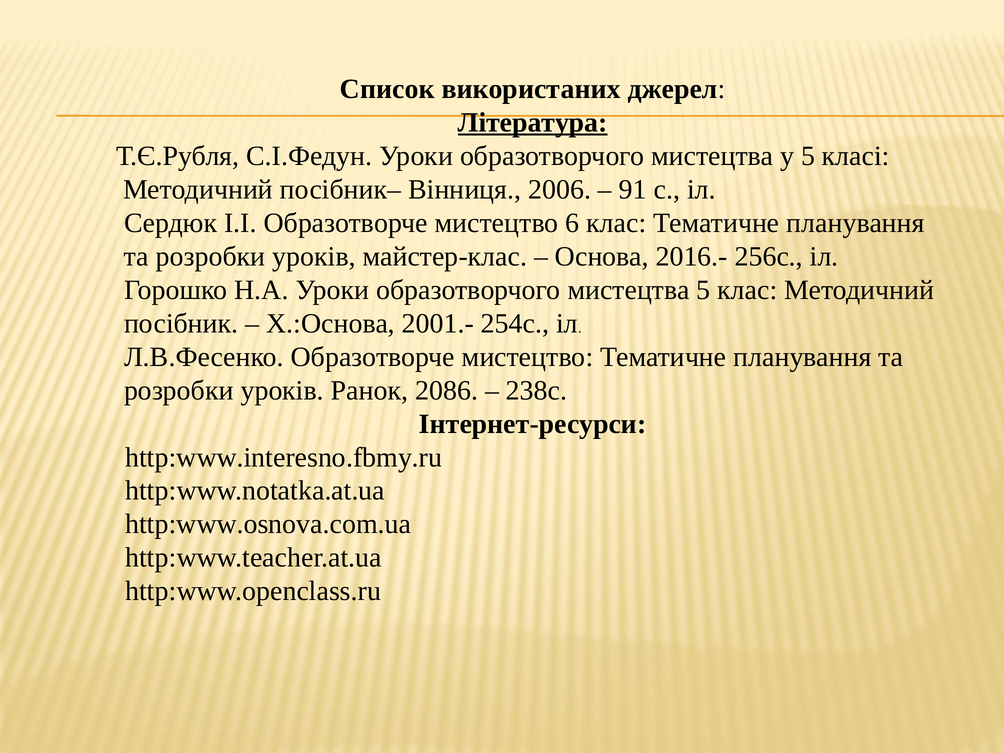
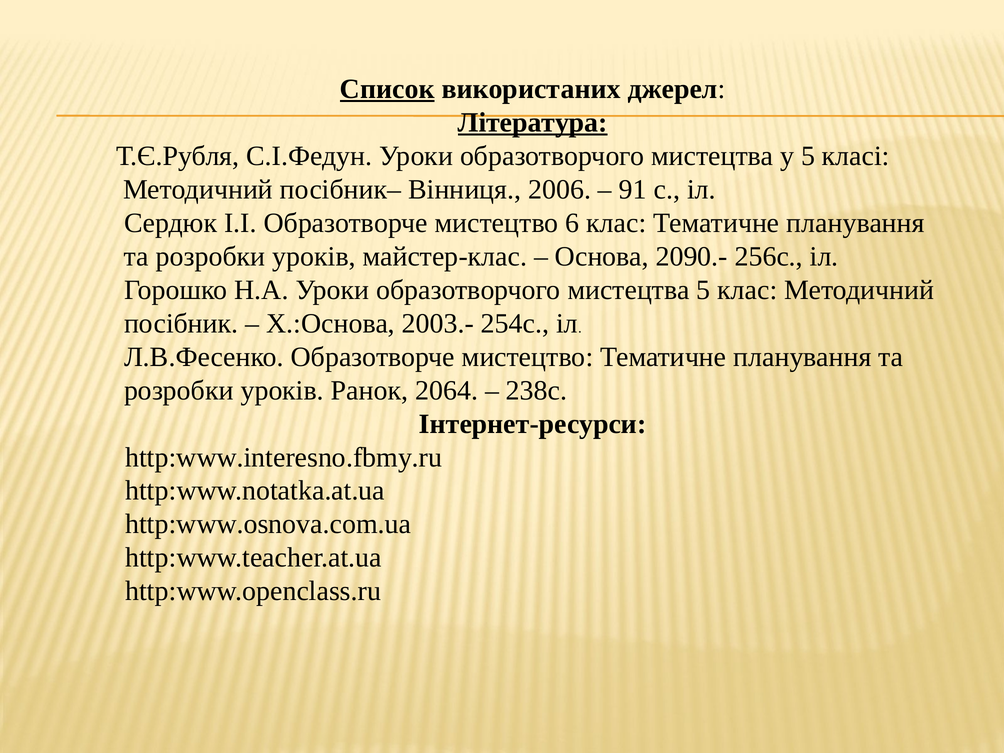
Список underline: none -> present
2016.-: 2016.- -> 2090.-
2001.-: 2001.- -> 2003.-
2086: 2086 -> 2064
